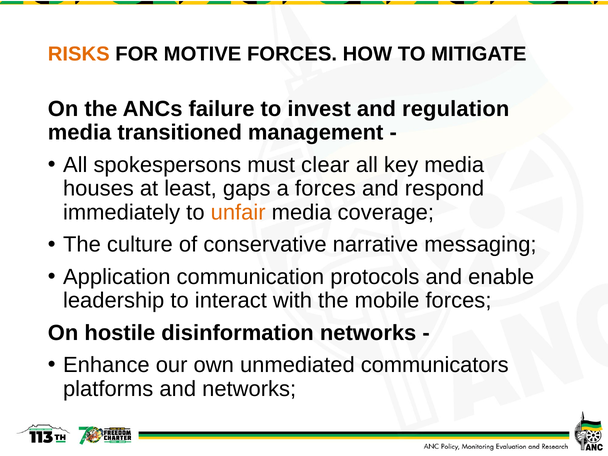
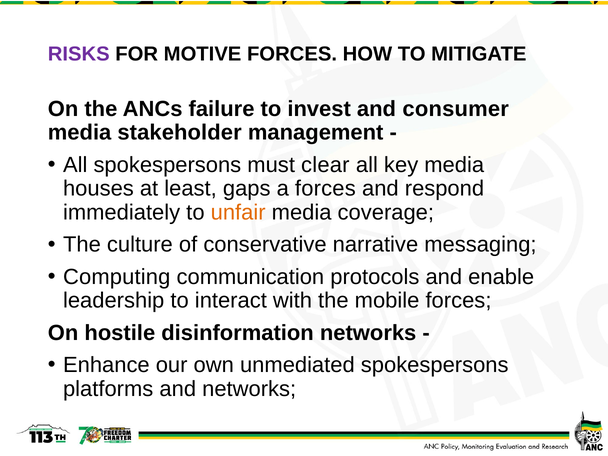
RISKS colour: orange -> purple
regulation: regulation -> consumer
transitioned: transitioned -> stakeholder
Application: Application -> Computing
unmediated communicators: communicators -> spokespersons
